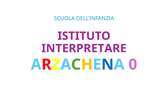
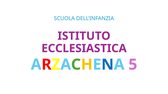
INTERPRETARE: INTERPRETARE -> ECCLESIASTICA
0: 0 -> 5
